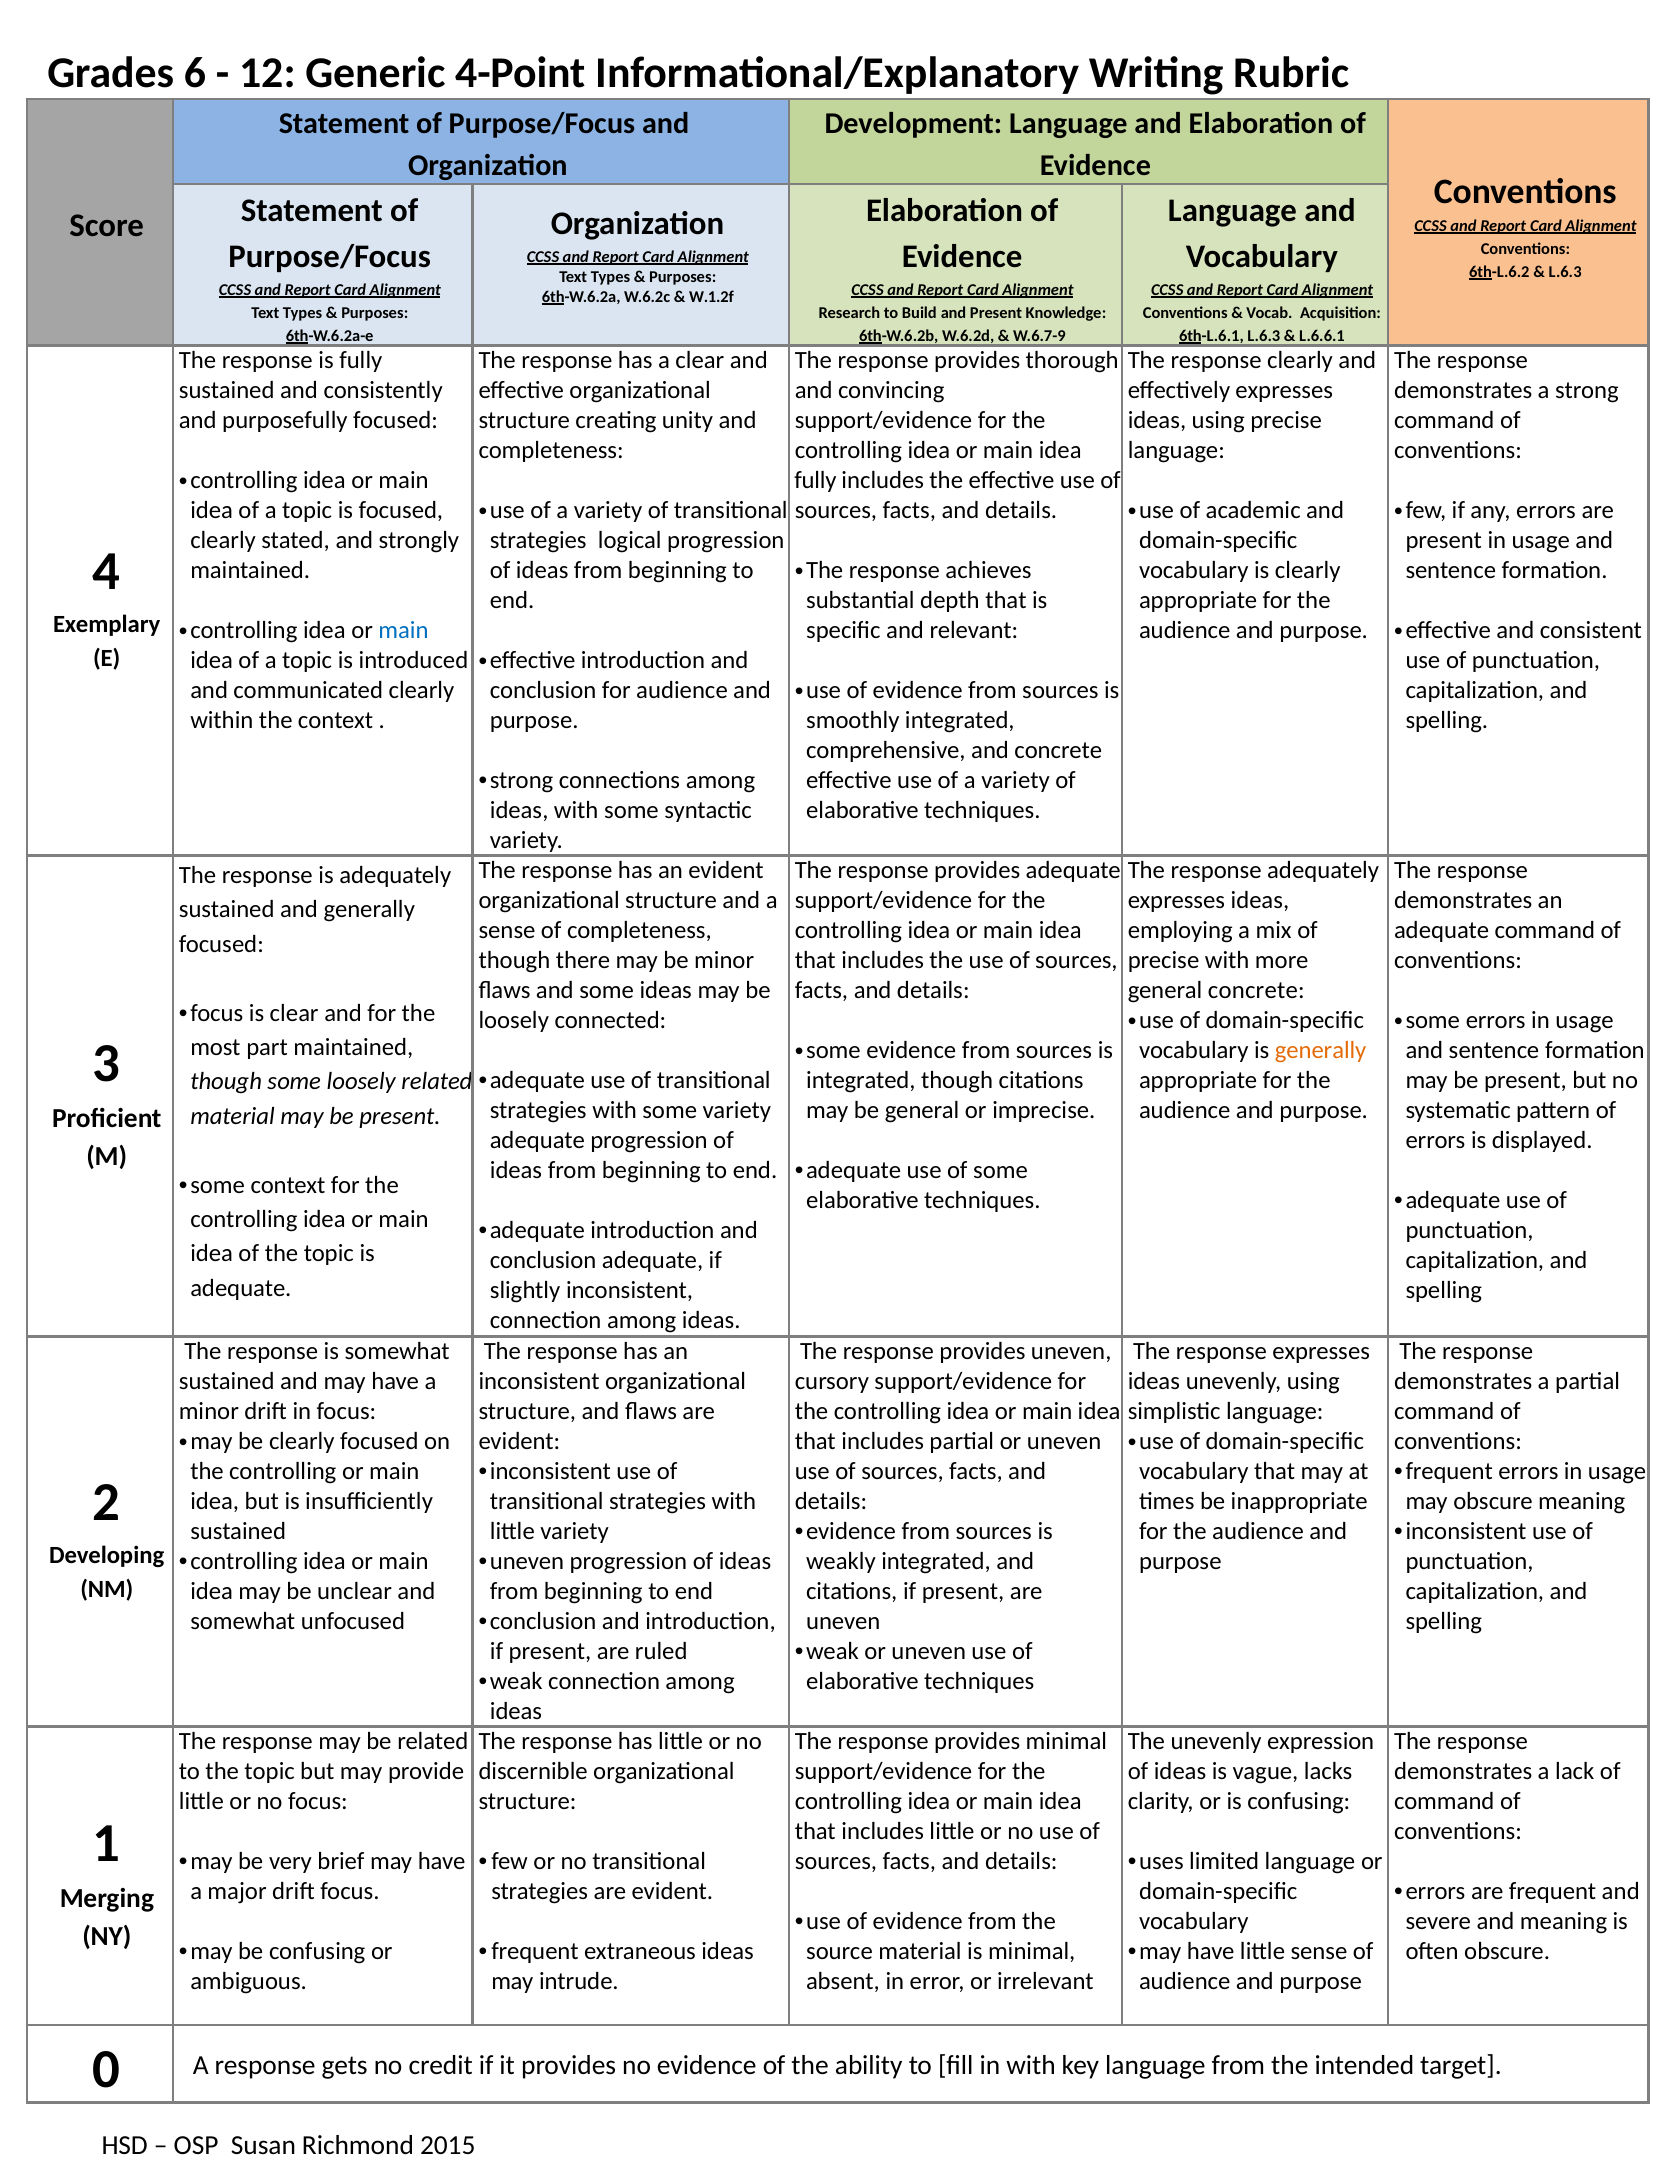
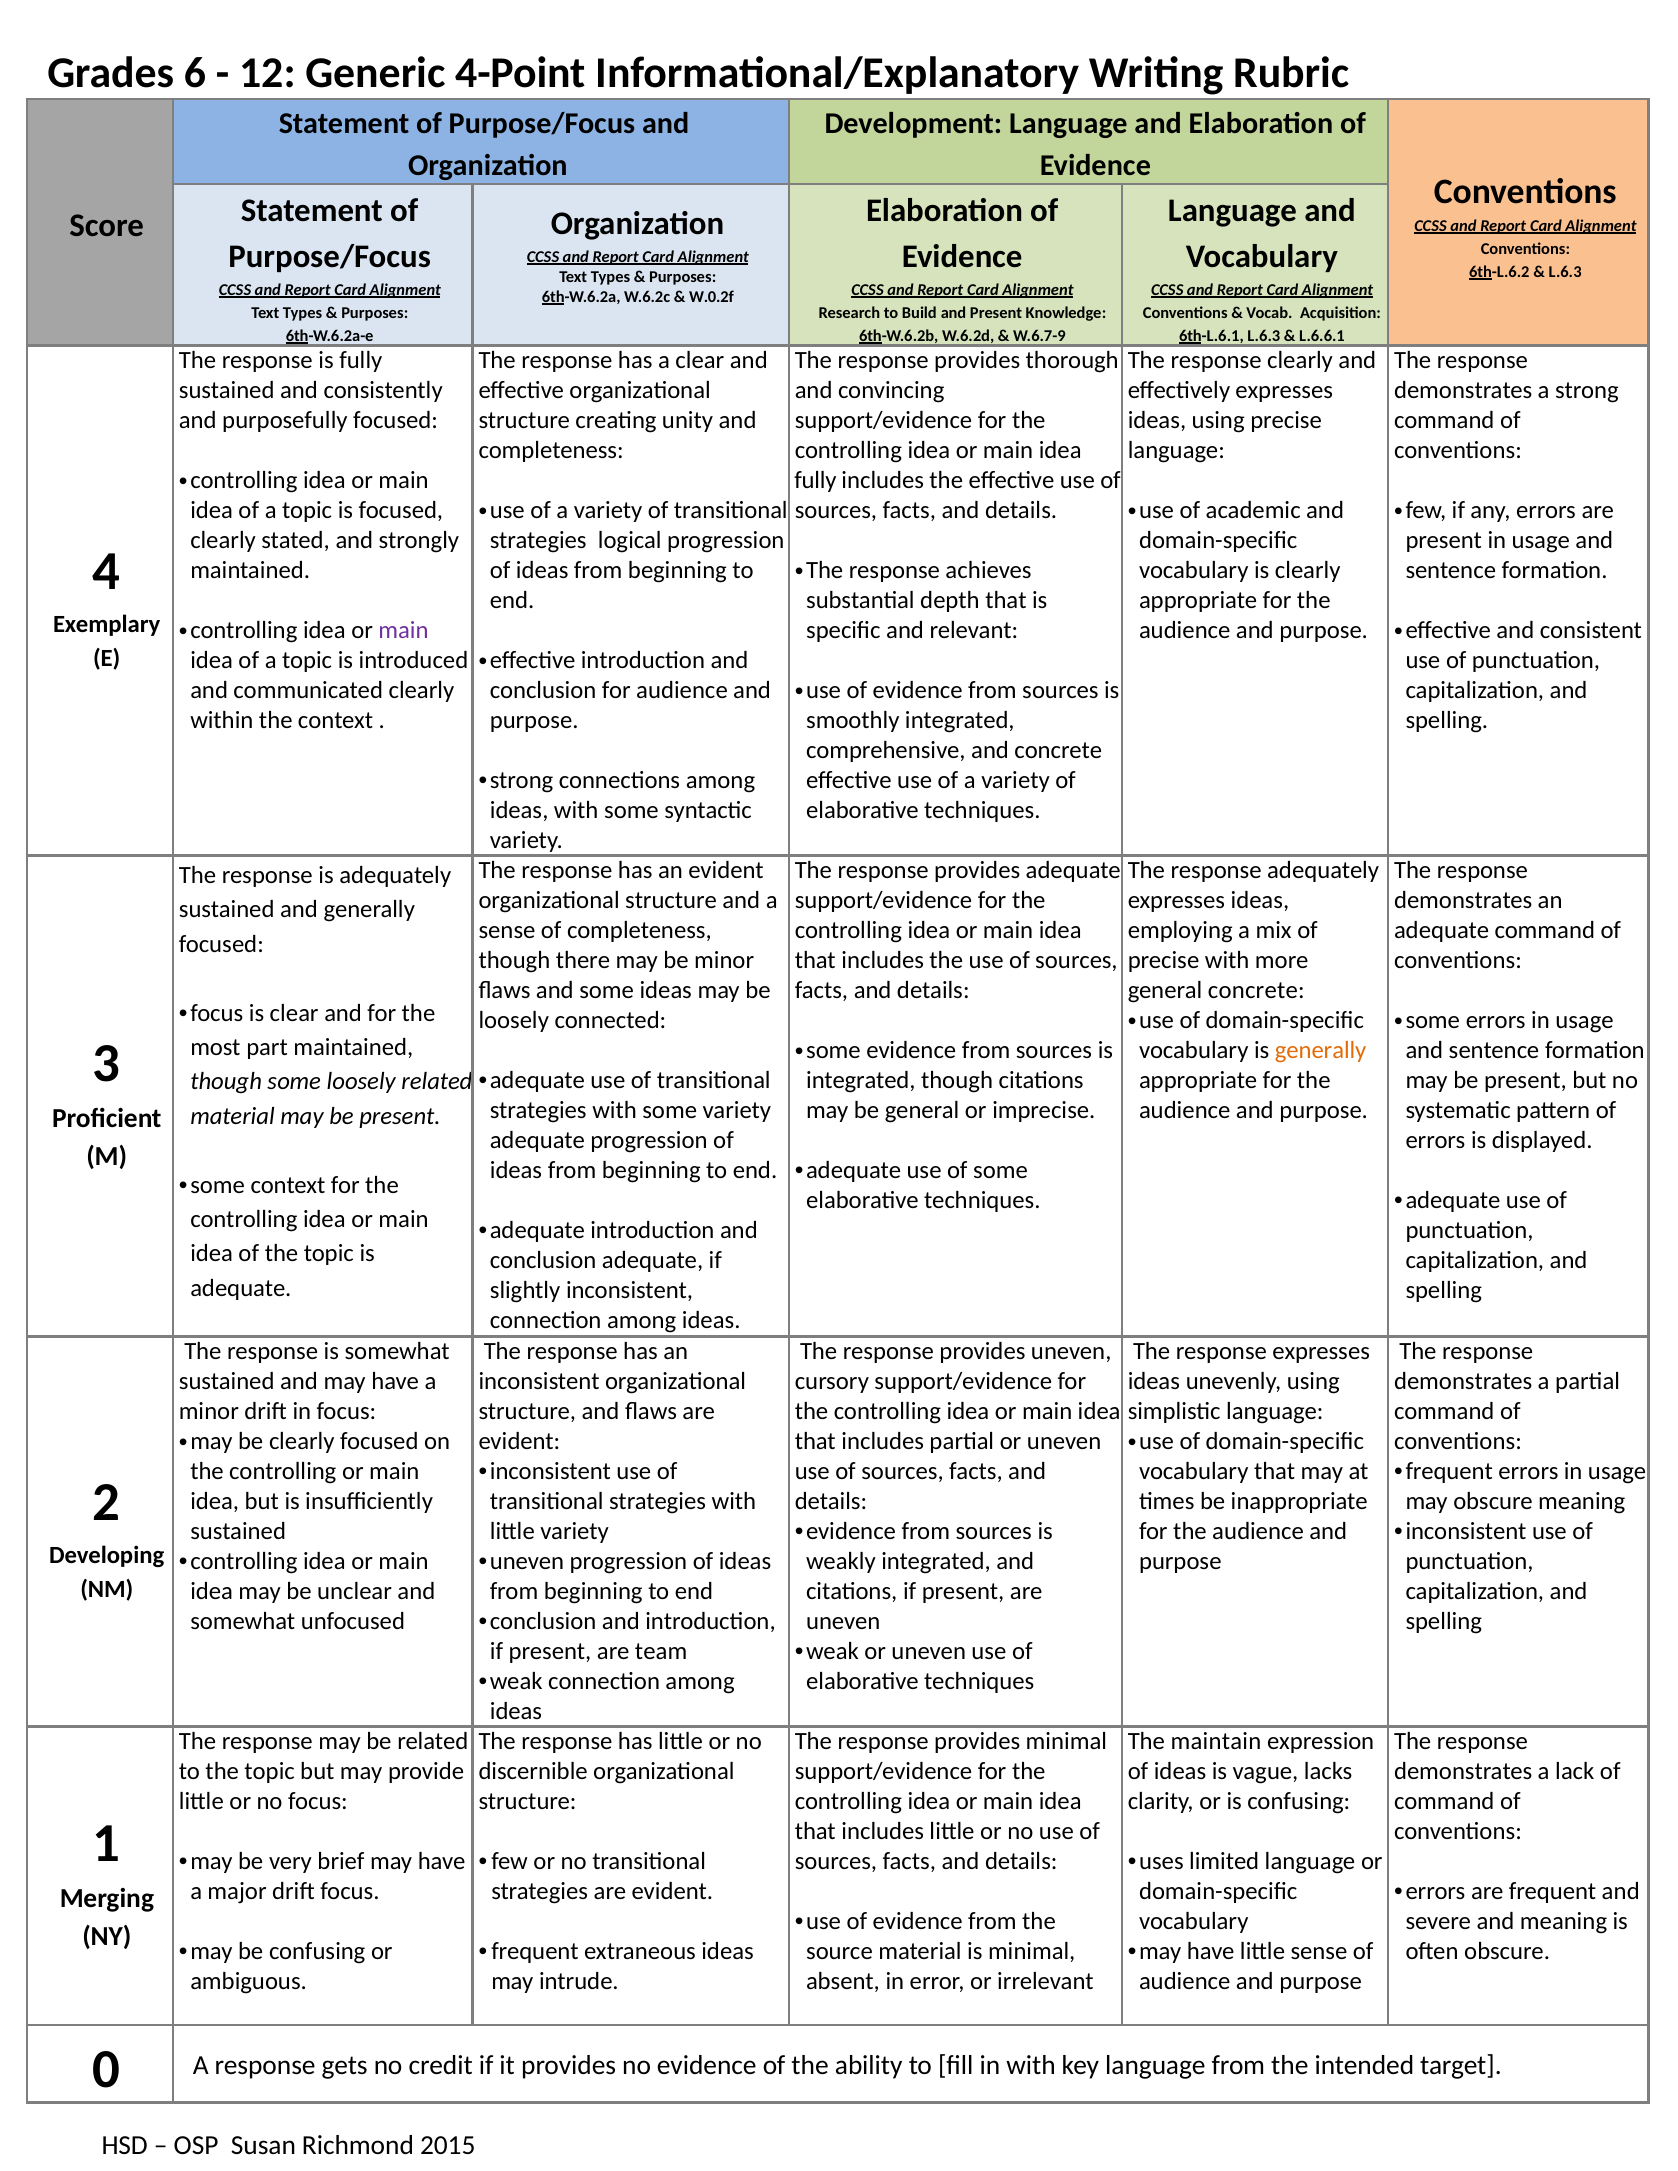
W.1.2f: W.1.2f -> W.0.2f
main at (404, 631) colour: blue -> purple
ruled: ruled -> team
The unevenly: unevenly -> maintain
